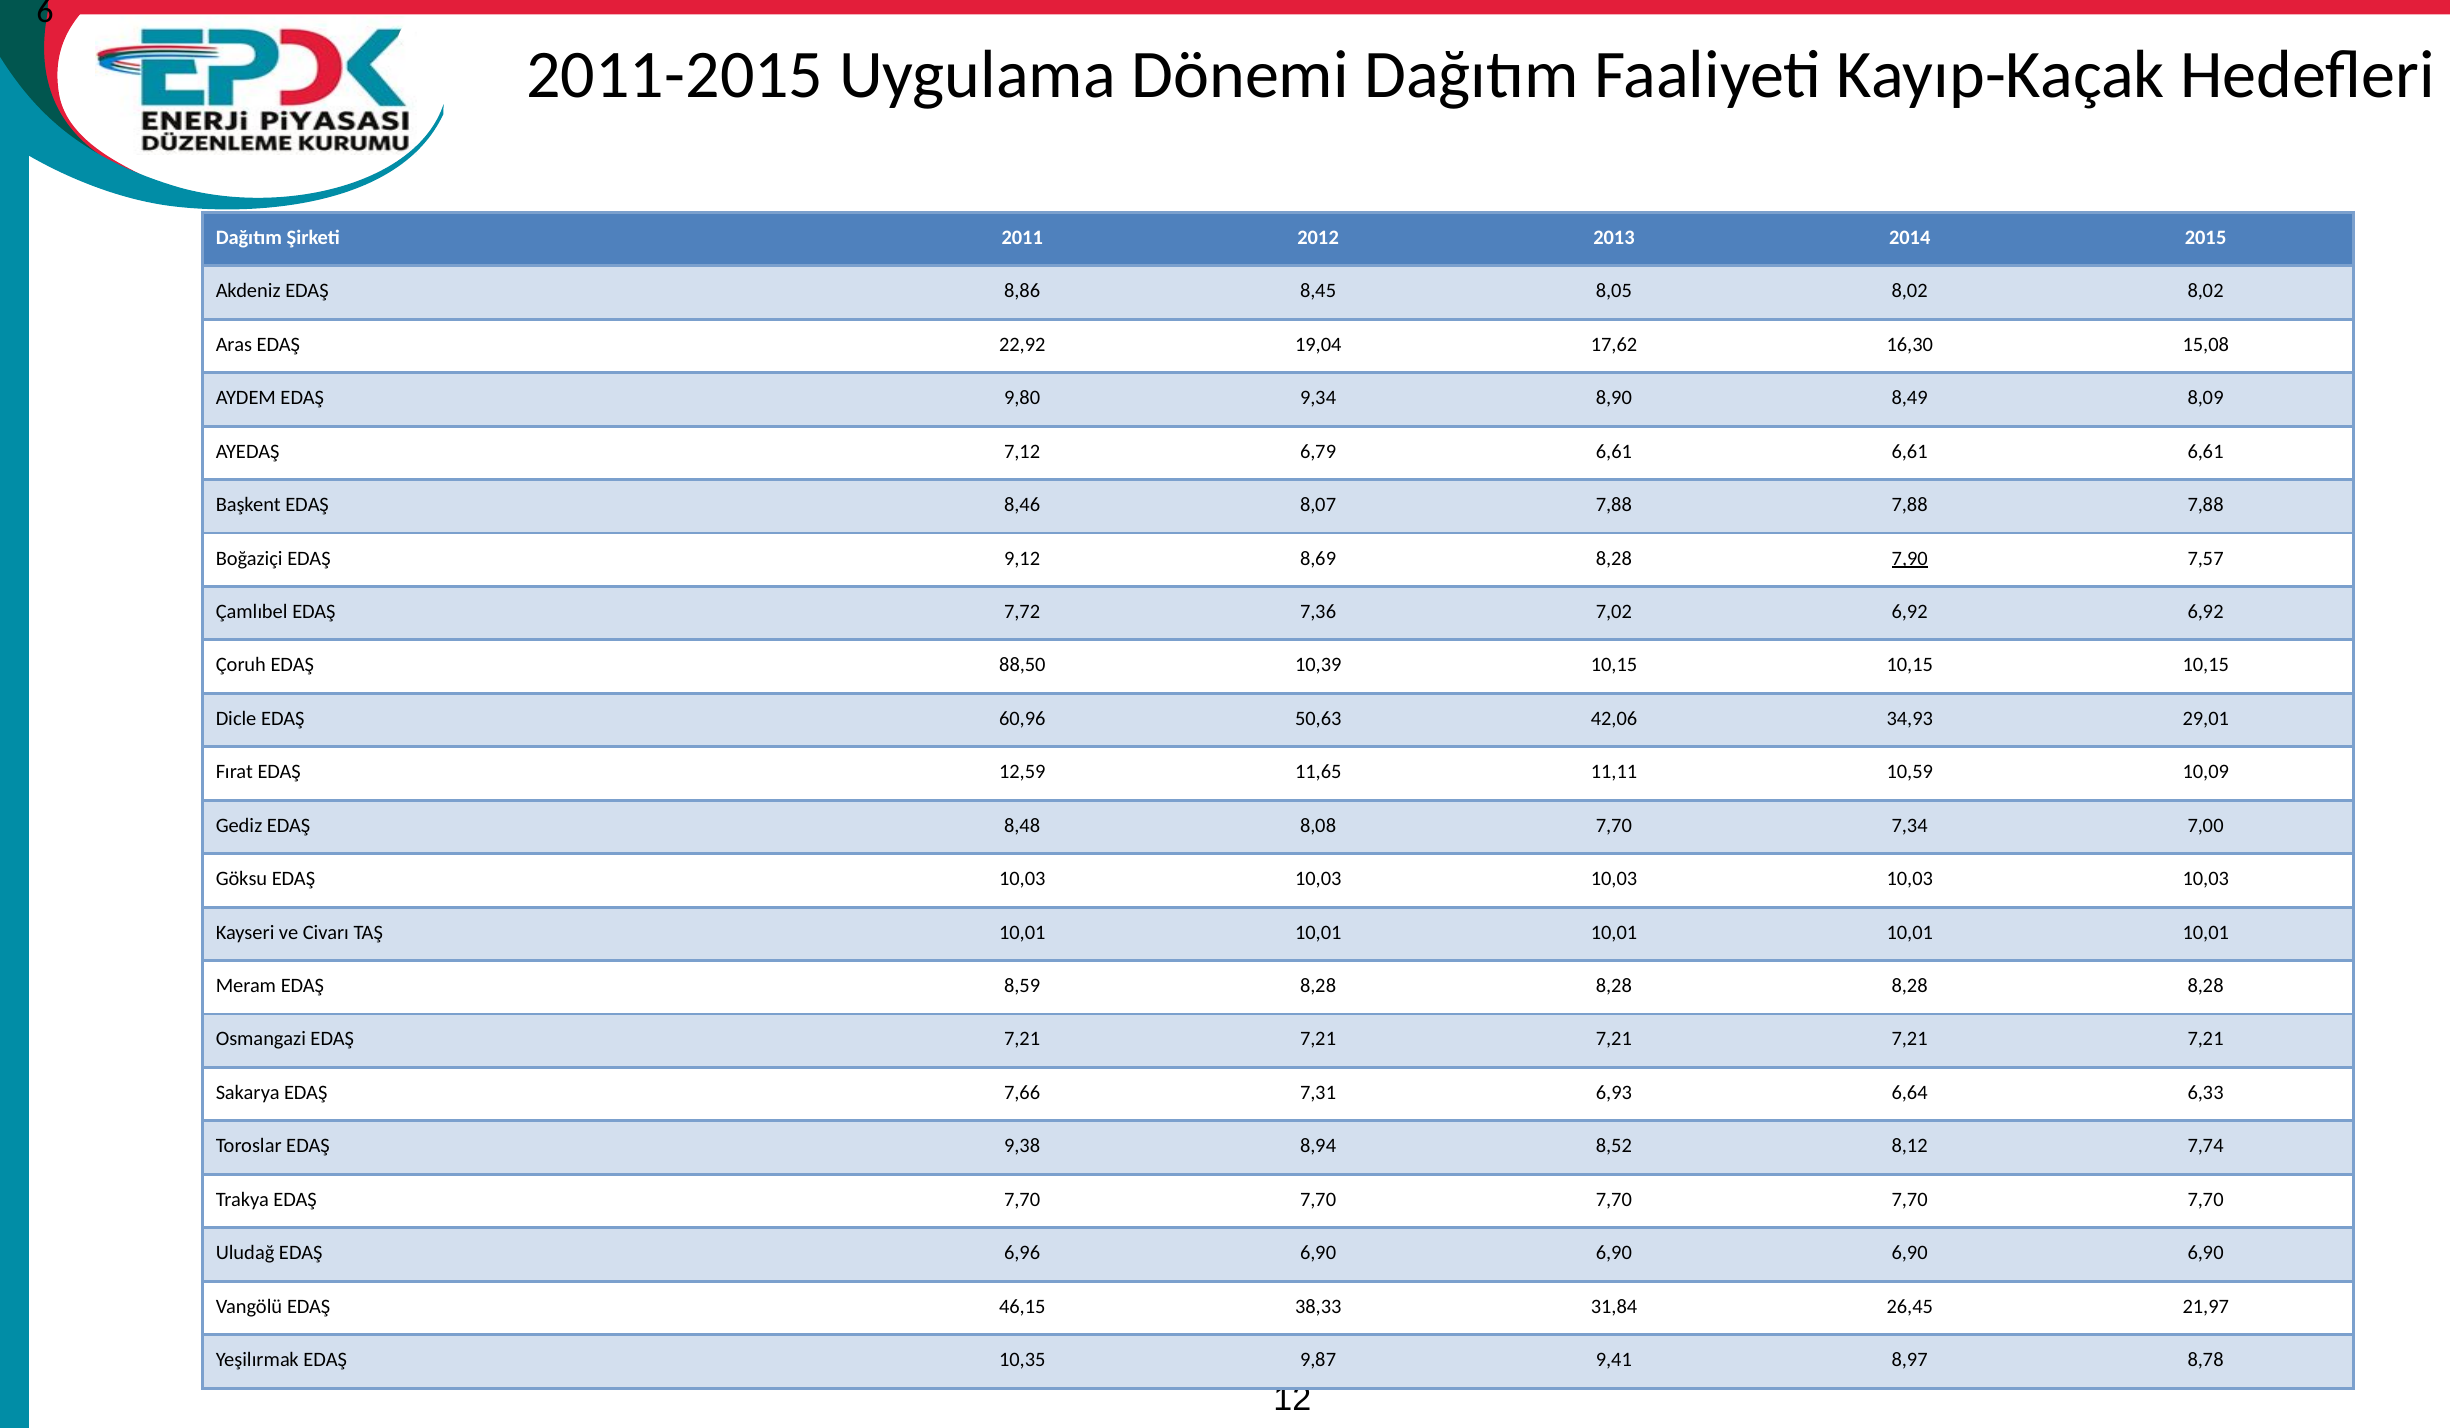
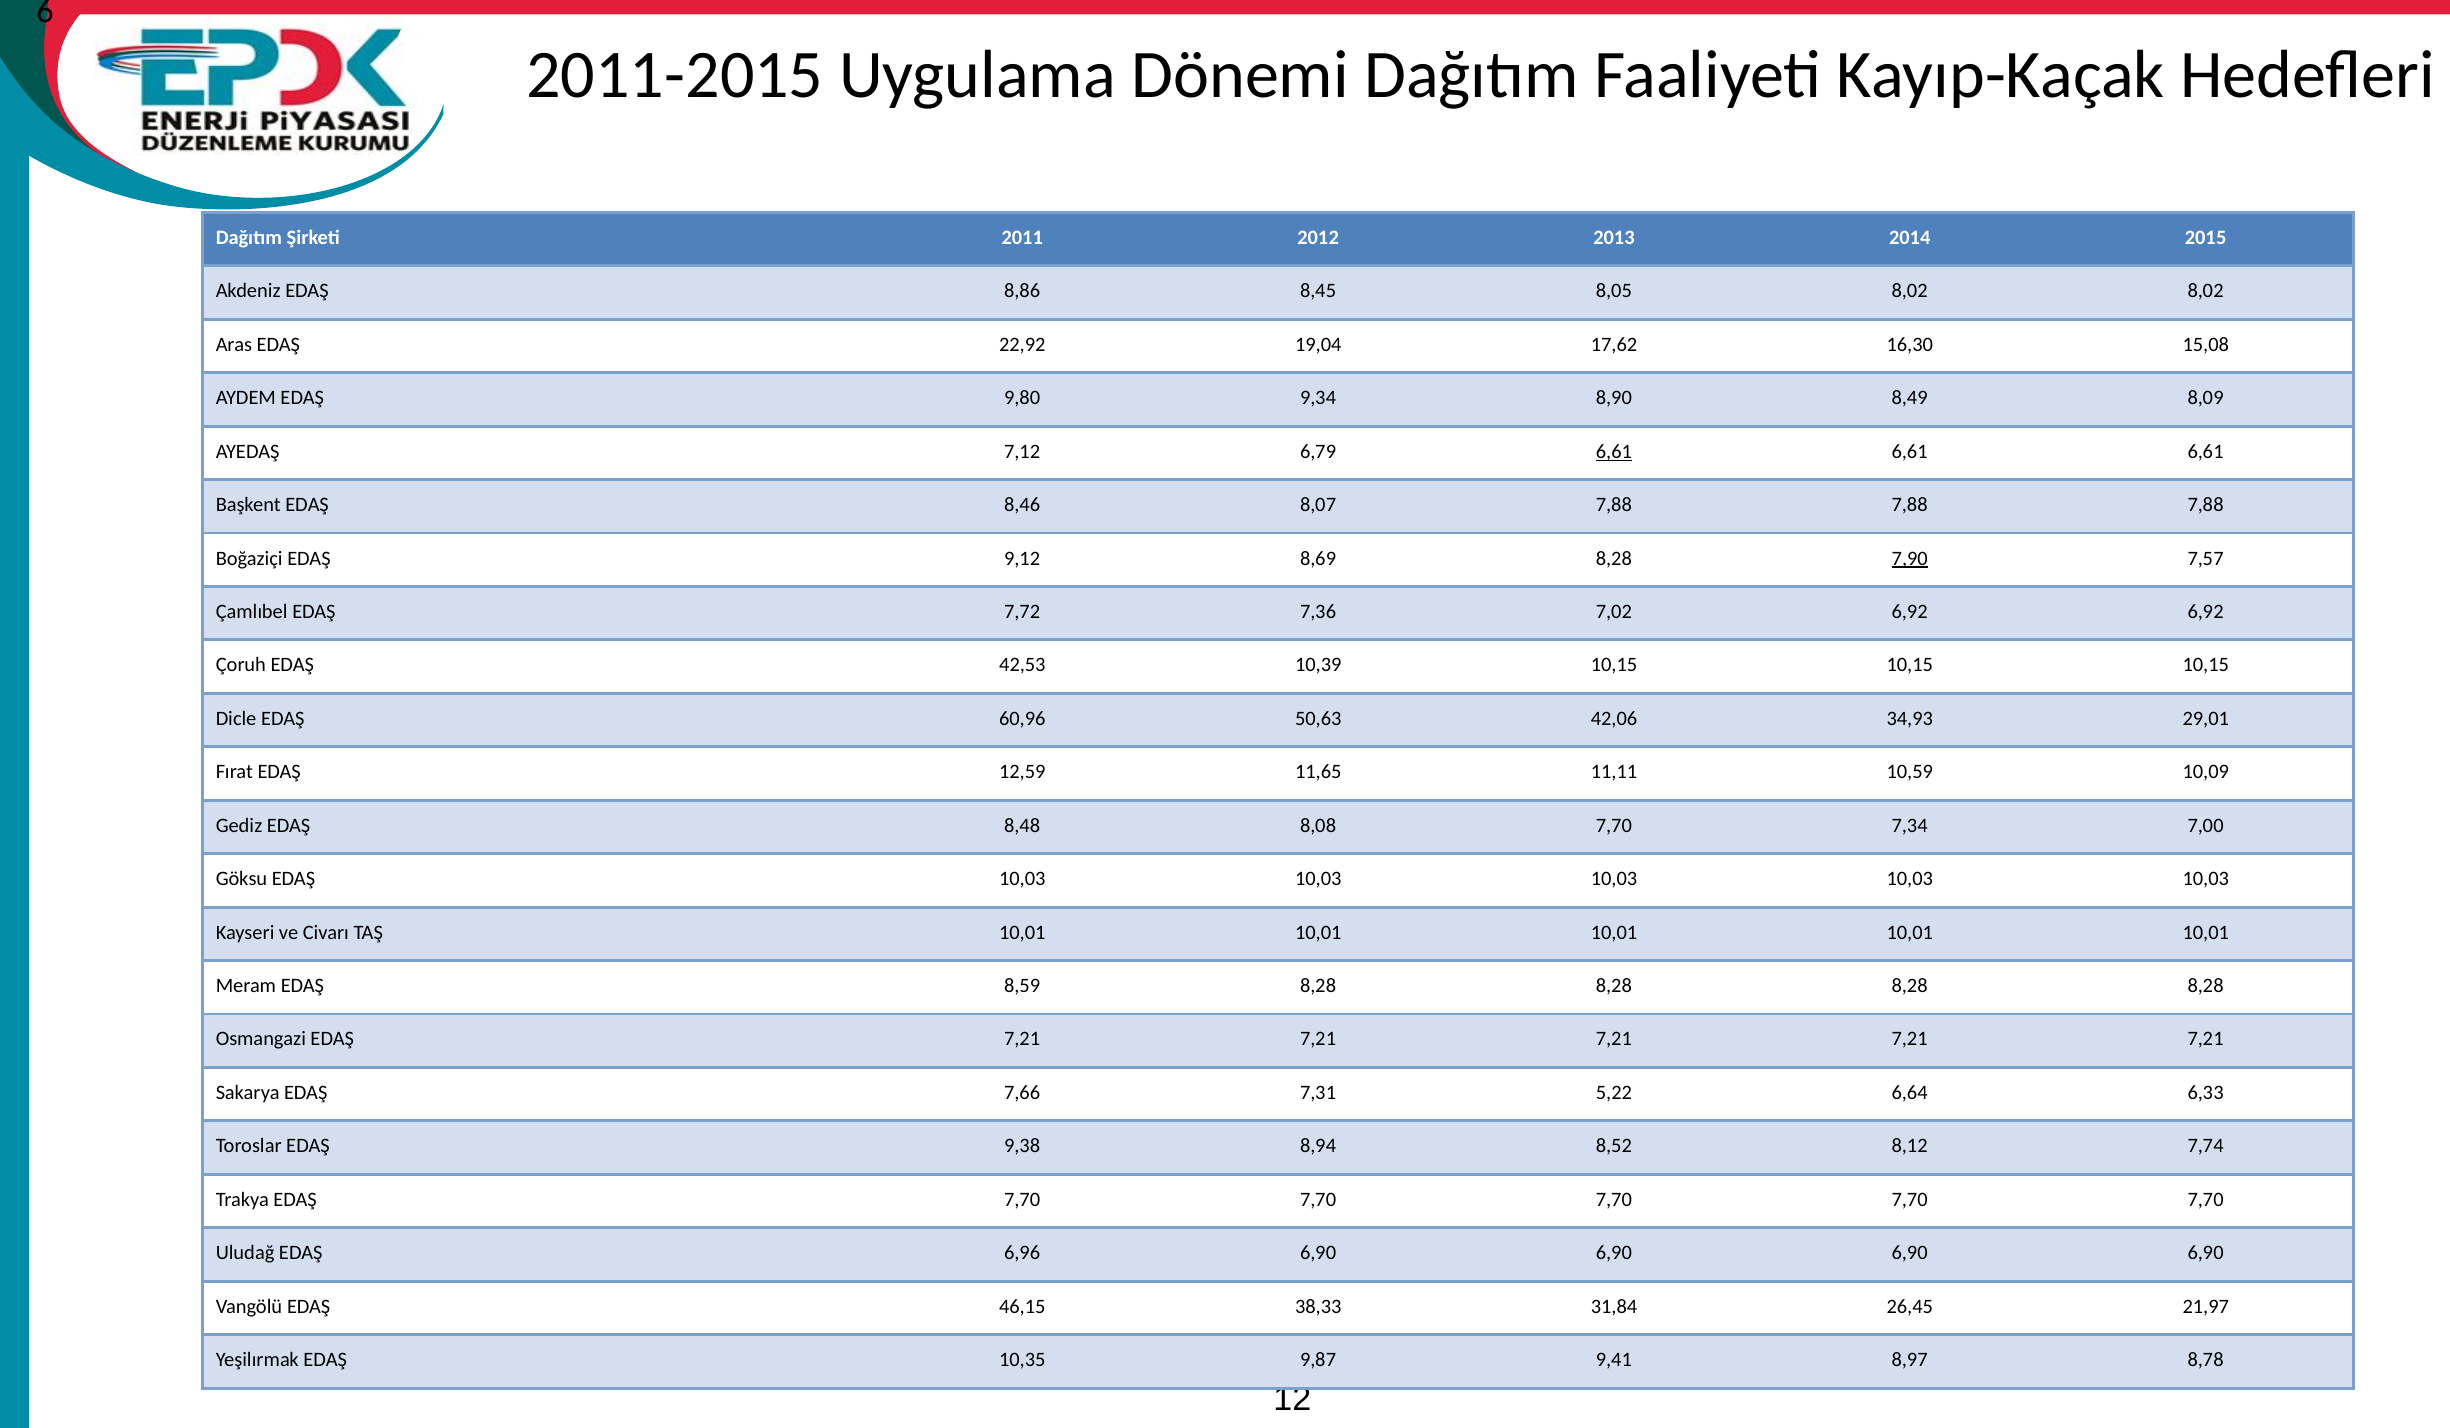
6,61 at (1614, 451) underline: none -> present
88,50: 88,50 -> 42,53
6,93: 6,93 -> 5,22
